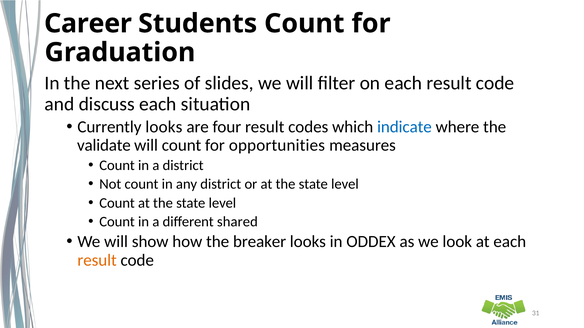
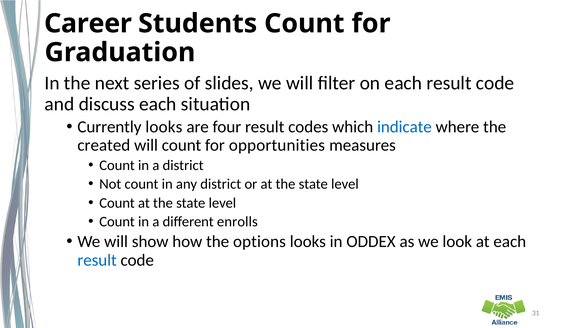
validate: validate -> created
shared: shared -> enrolls
breaker: breaker -> options
result at (97, 260) colour: orange -> blue
